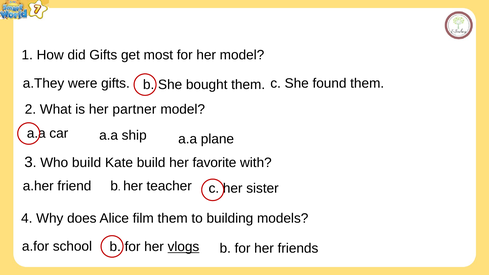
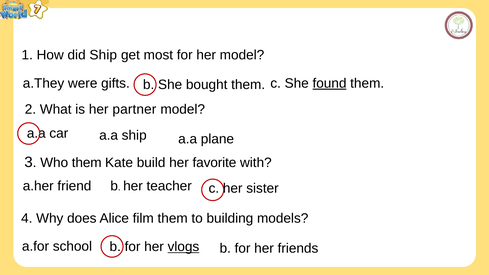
did Gifts: Gifts -> Ship
found underline: none -> present
Who build: build -> them
